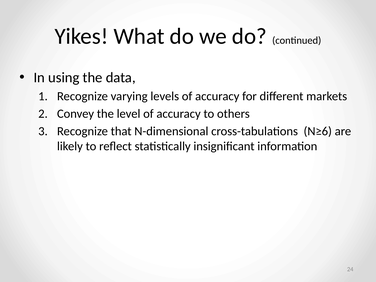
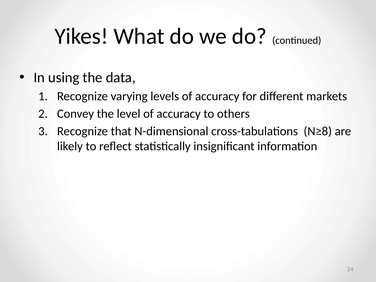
N≥6: N≥6 -> N≥8
